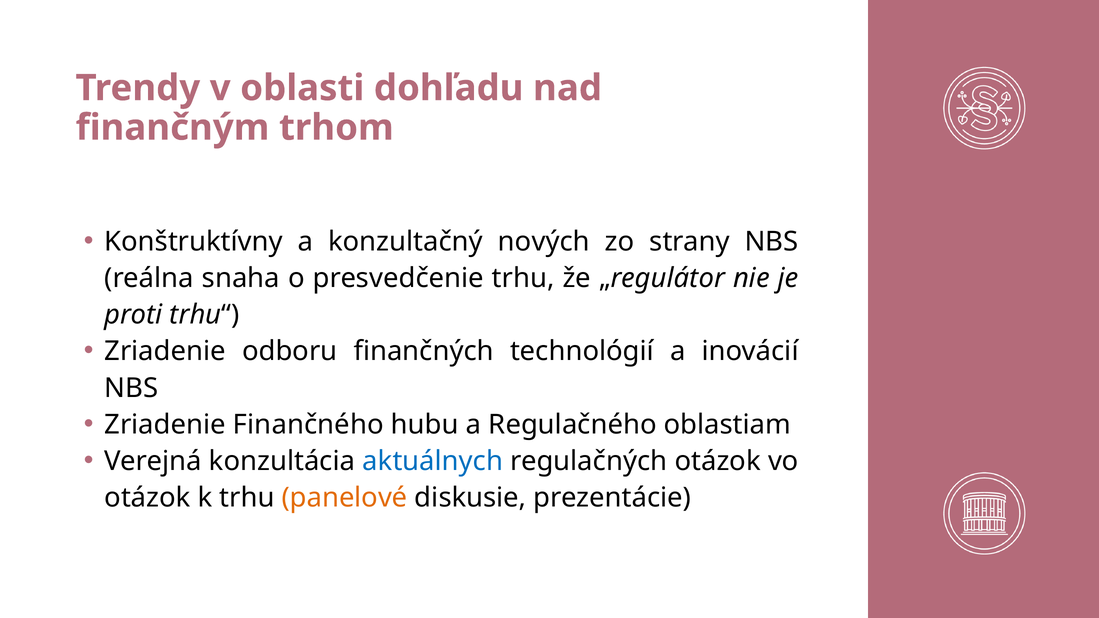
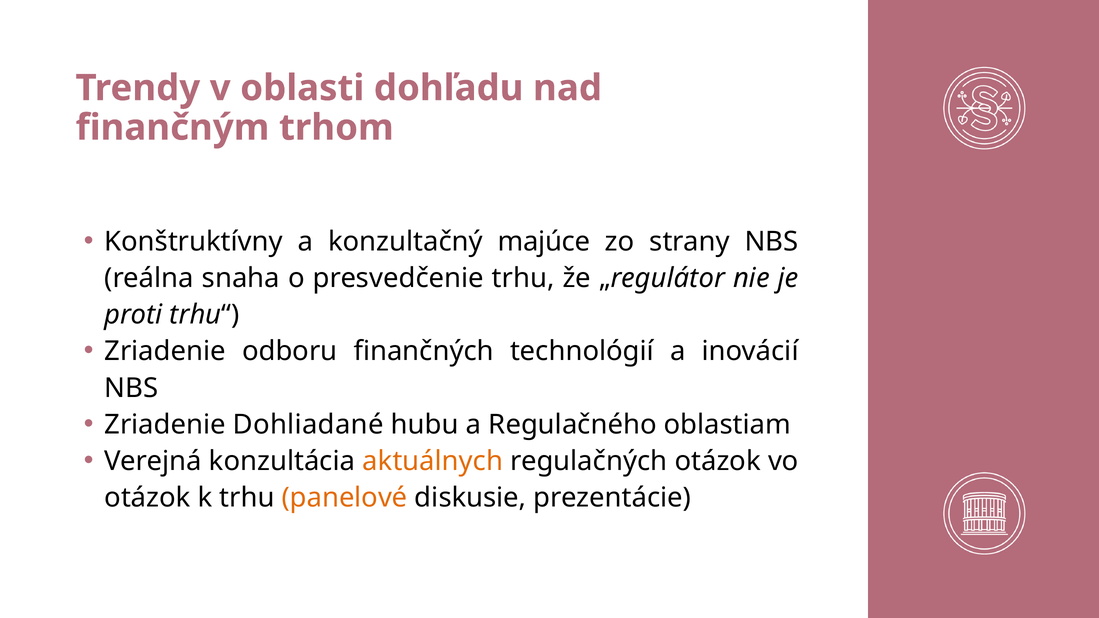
nových: nových -> majúce
Finančného: Finančného -> Dohliadané
aktuálnych colour: blue -> orange
